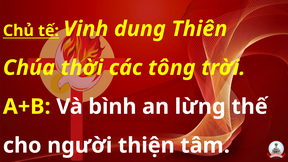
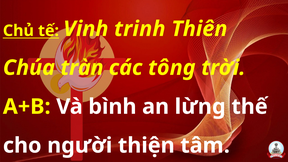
dung: dung -> trinh
thời: thời -> tràn
